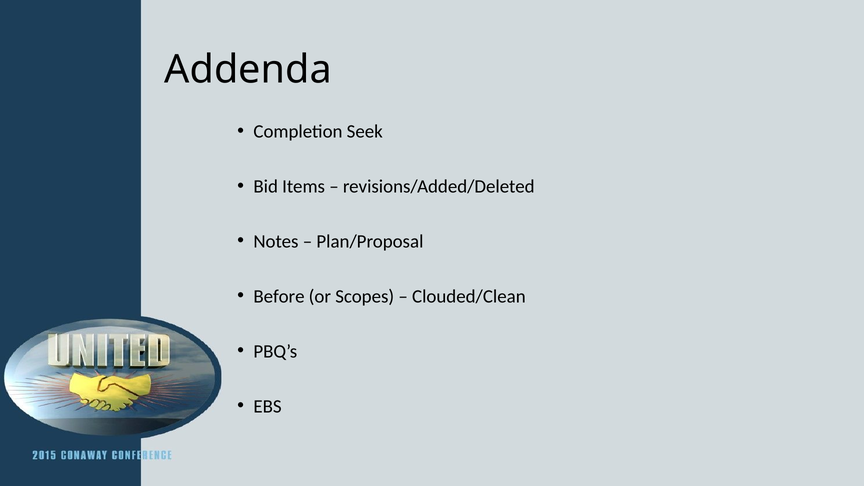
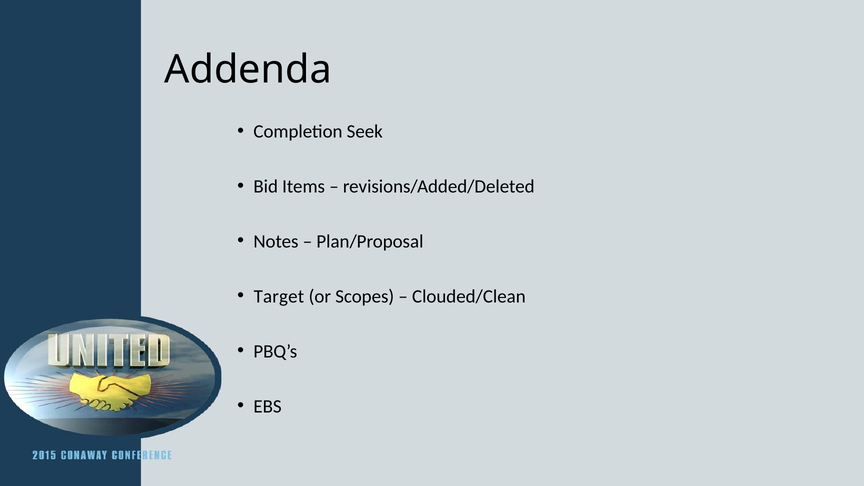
Before: Before -> Target
